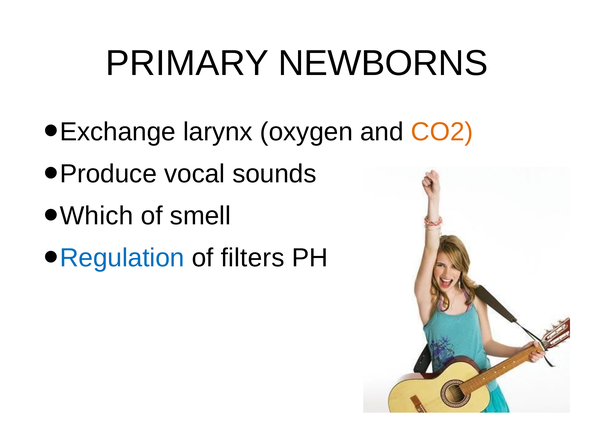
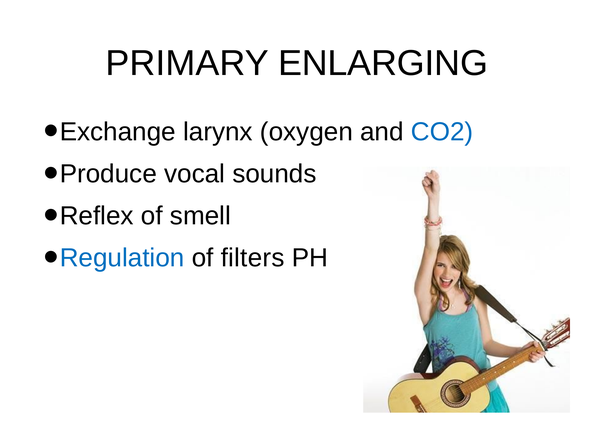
NEWBORNS: NEWBORNS -> ENLARGING
CO2 colour: orange -> blue
Which: Which -> Reflex
